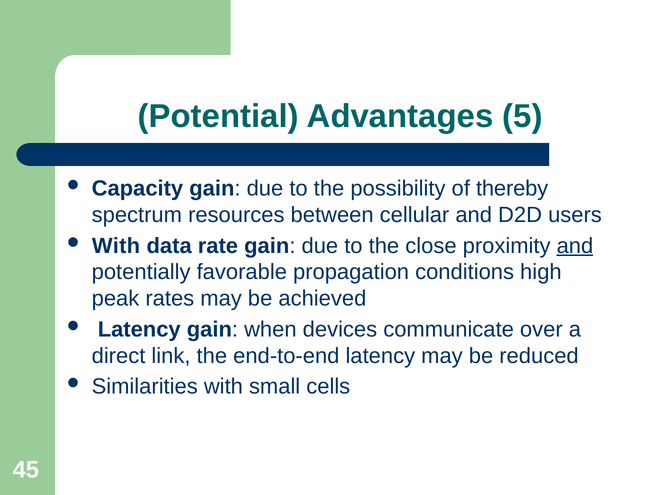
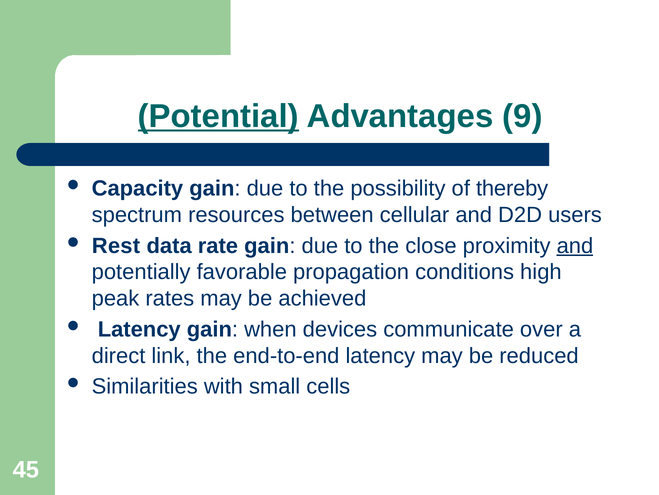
Potential underline: none -> present
5: 5 -> 9
With at (116, 245): With -> Rest
